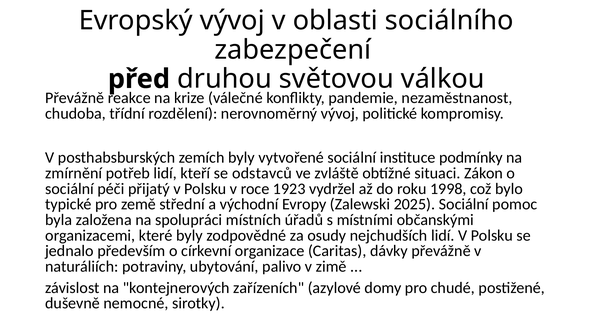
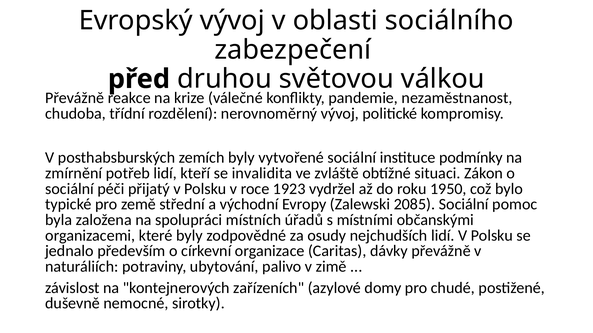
odstavců: odstavců -> invalidita
1998: 1998 -> 1950
2025: 2025 -> 2085
